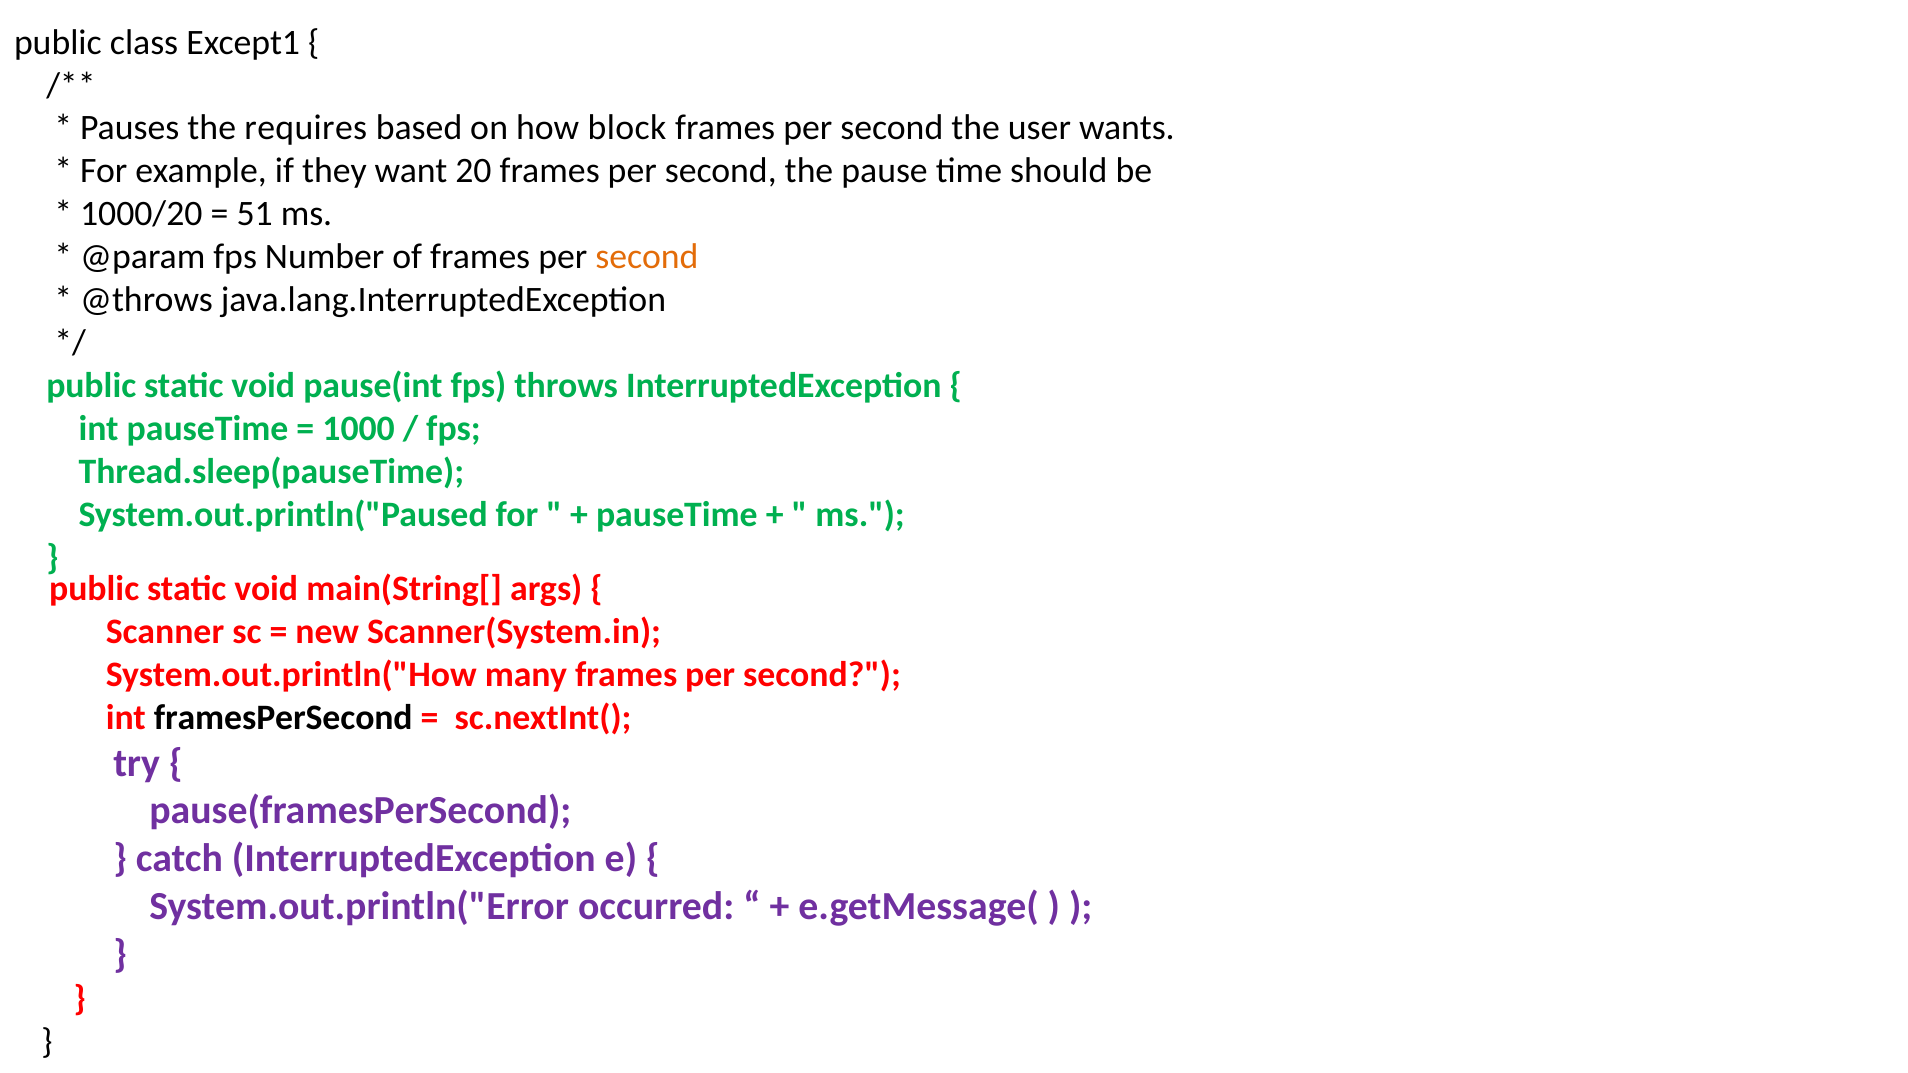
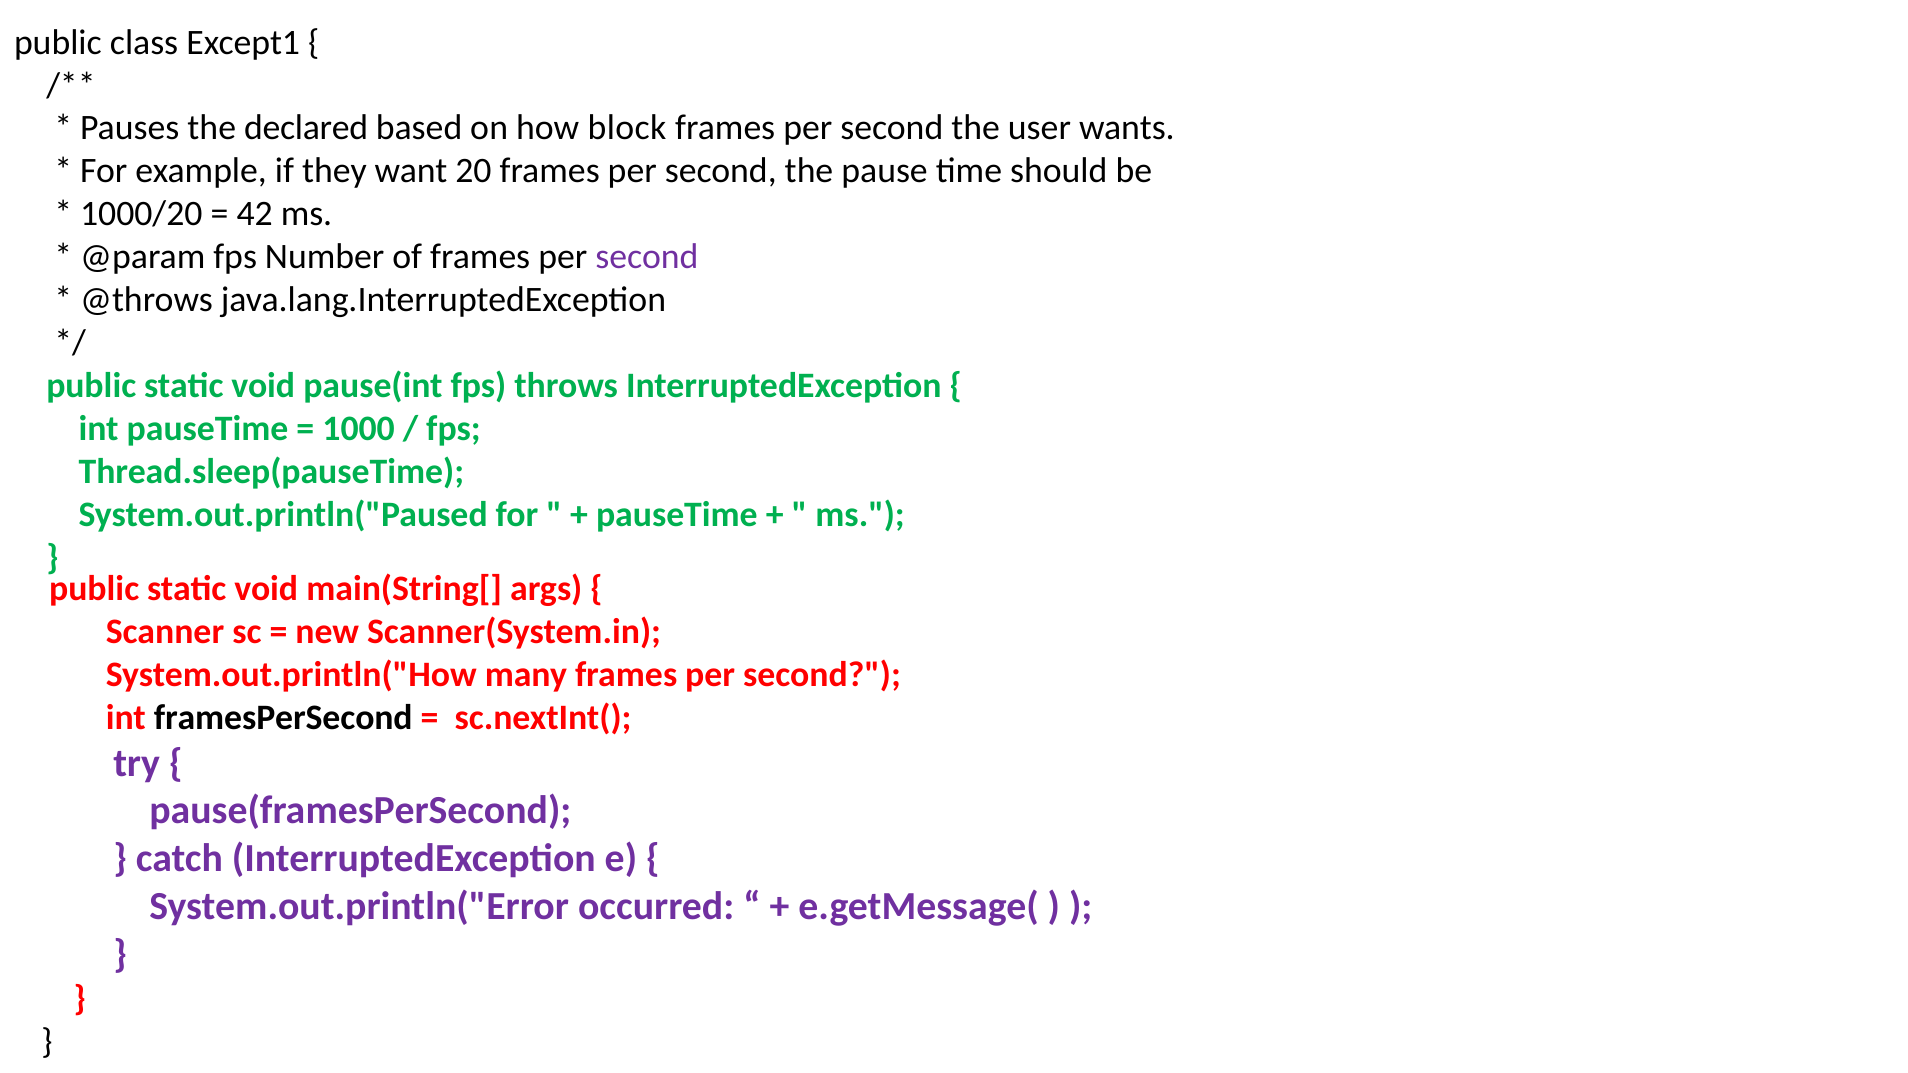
requires: requires -> declared
51: 51 -> 42
second at (647, 257) colour: orange -> purple
